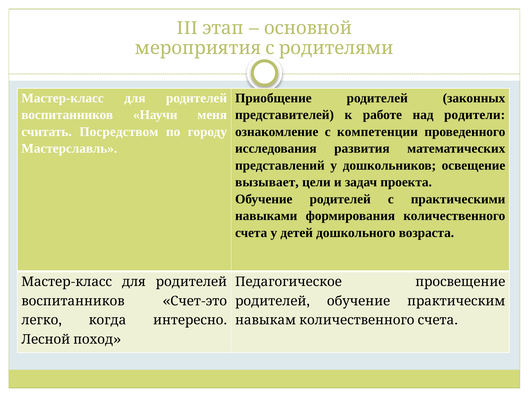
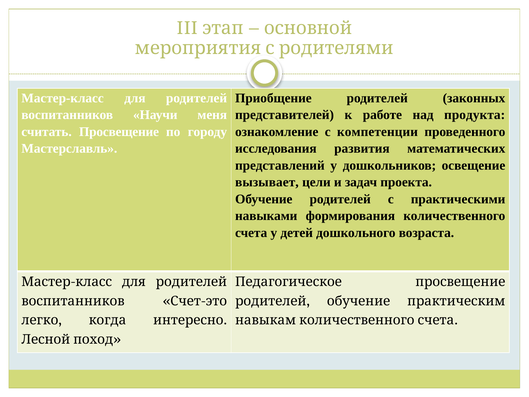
родители: родители -> продукта
считать Посредством: Посредством -> Просвещение
